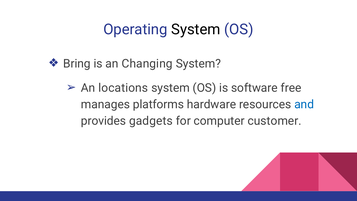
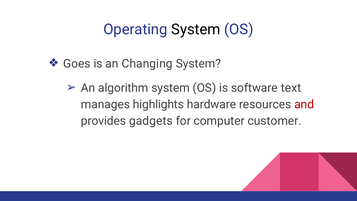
Bring: Bring -> Goes
locations: locations -> algorithm
free: free -> text
platforms: platforms -> highlights
and colour: blue -> red
